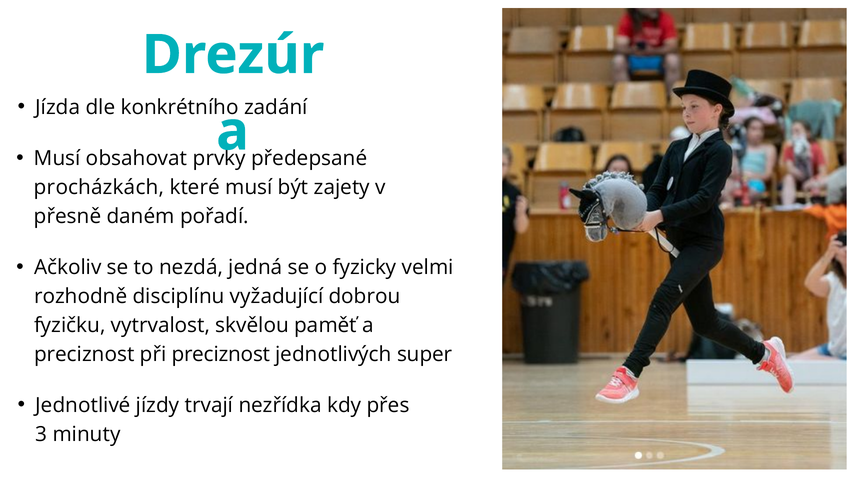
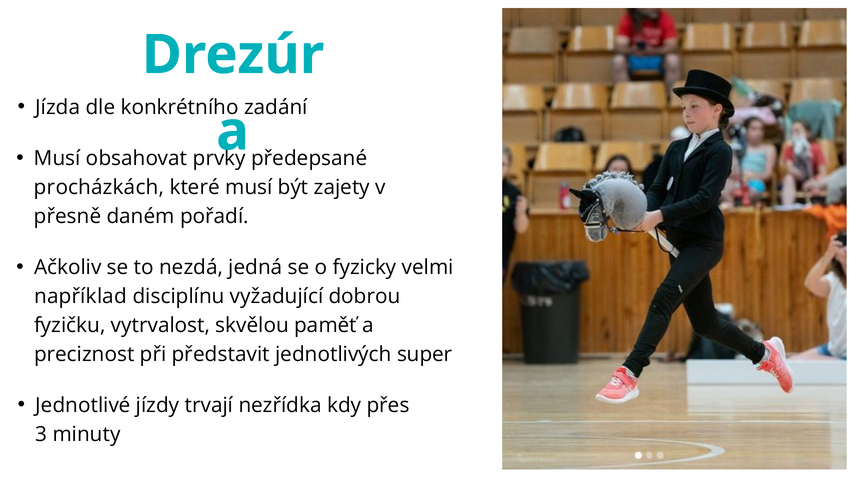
rozhodně: rozhodně -> například
při preciznost: preciznost -> představit
